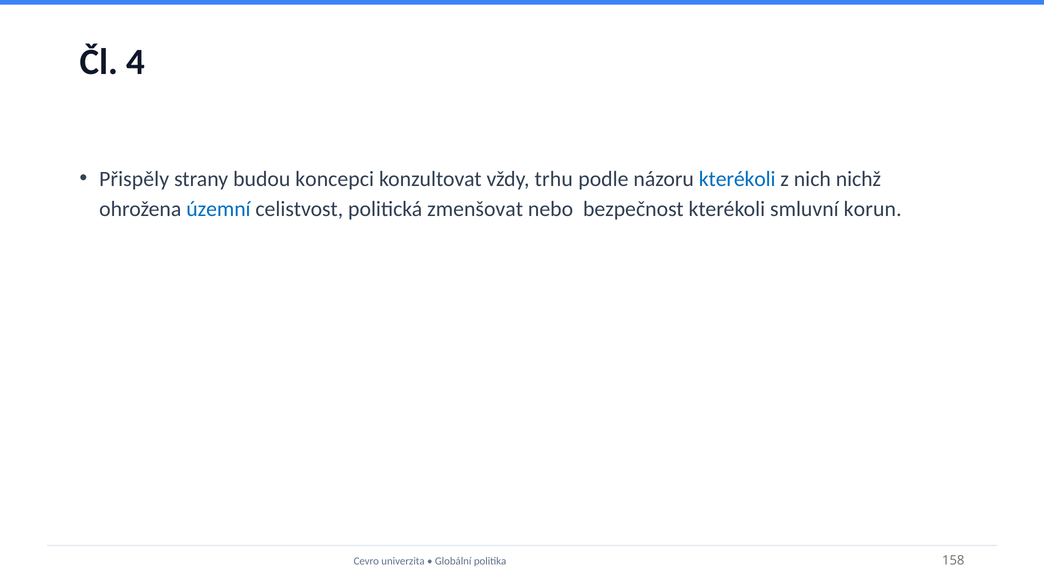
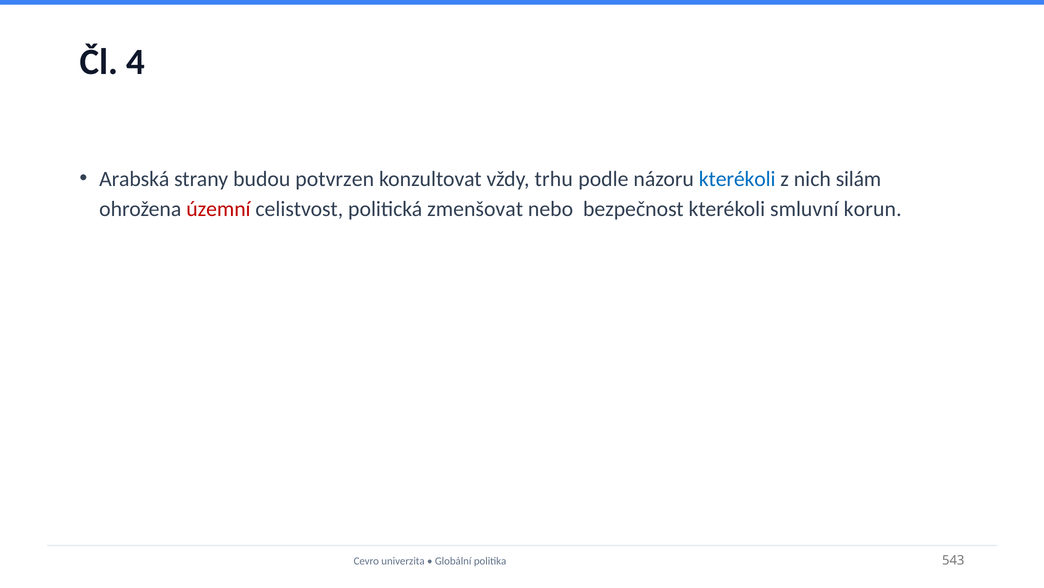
Přispěly: Přispěly -> Arabská
koncepci: koncepci -> potvrzen
nichž: nichž -> silám
územní colour: blue -> red
158: 158 -> 543
